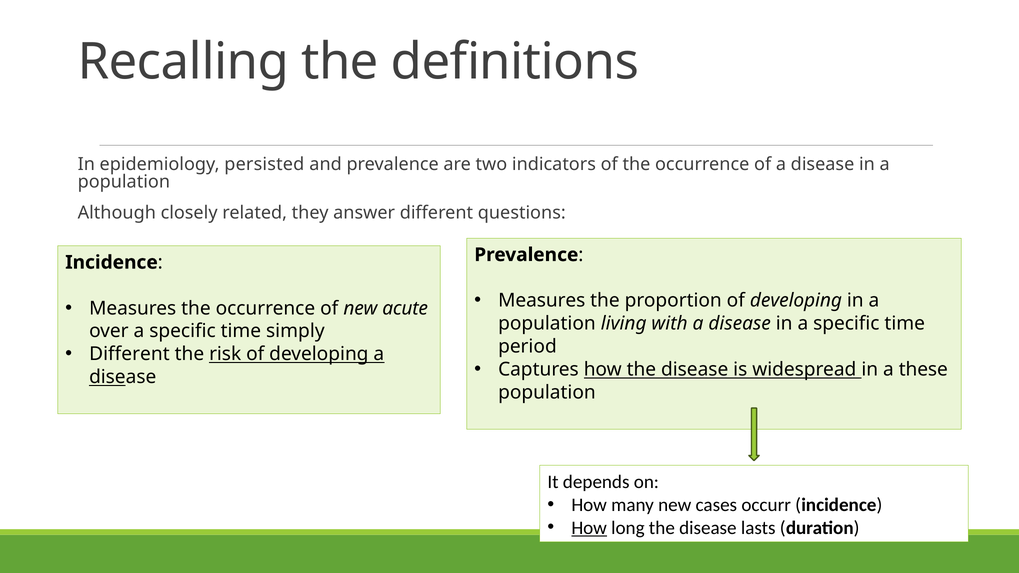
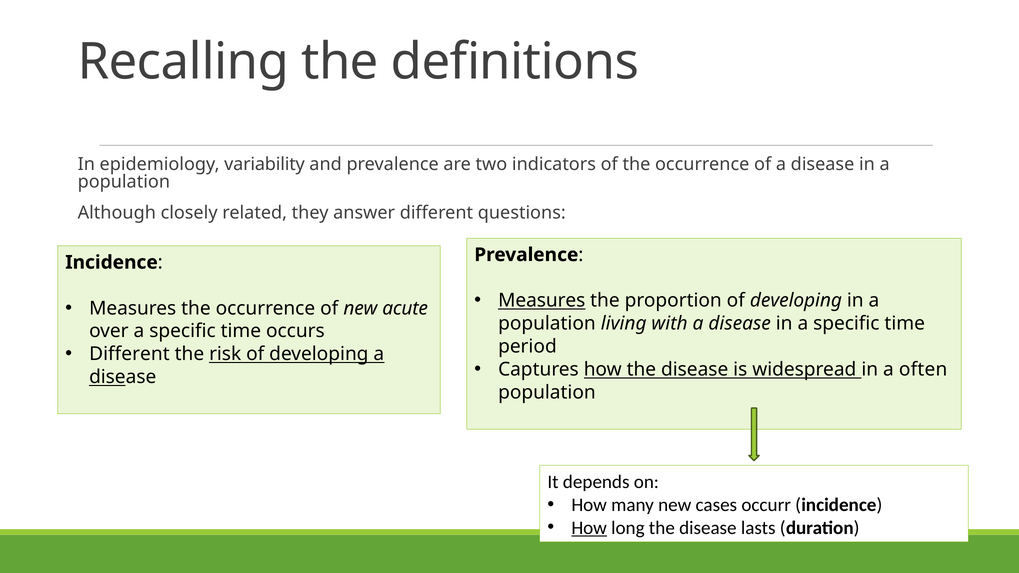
persisted: persisted -> variability
Measures at (542, 301) underline: none -> present
simply: simply -> occurs
these: these -> often
